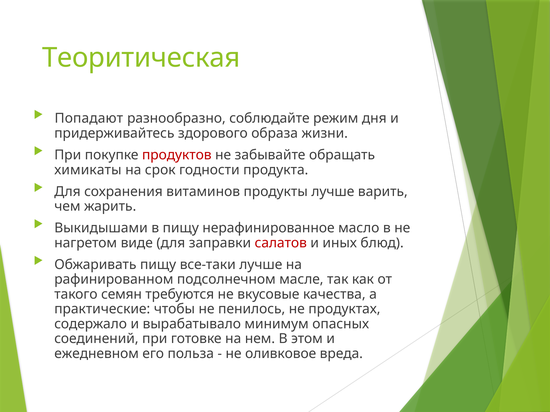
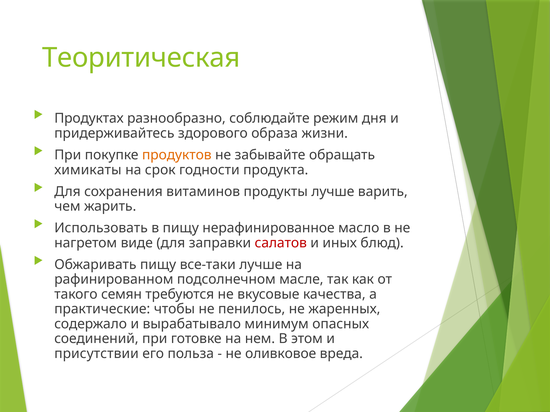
Попадают: Попадают -> Продуктах
продуктов colour: red -> orange
Выкидышами: Выкидышами -> Использовать
продуктах: продуктах -> жаренных
ежедневном: ежедневном -> присутствии
